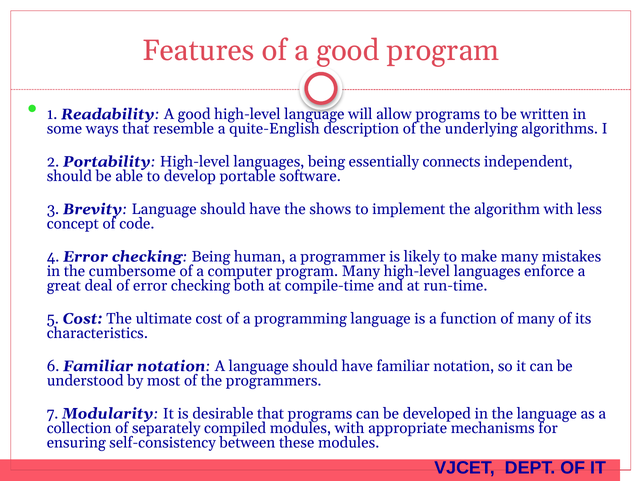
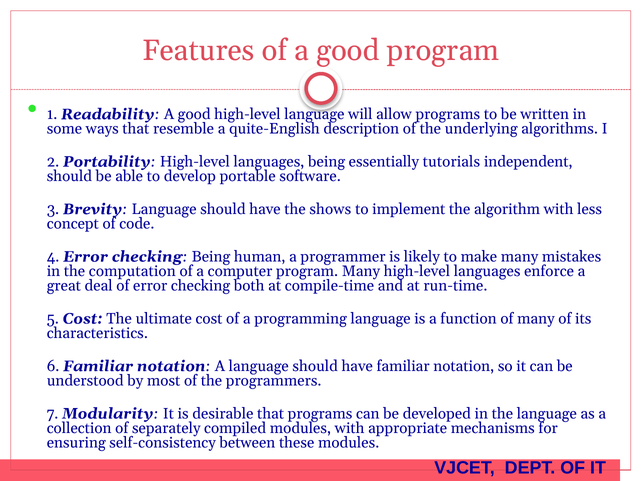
connects: connects -> tutorials
cumbersome: cumbersome -> computation
